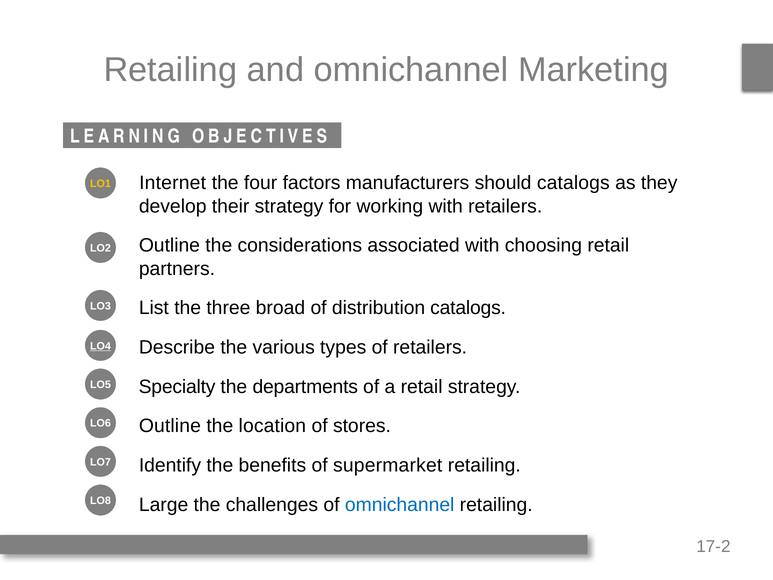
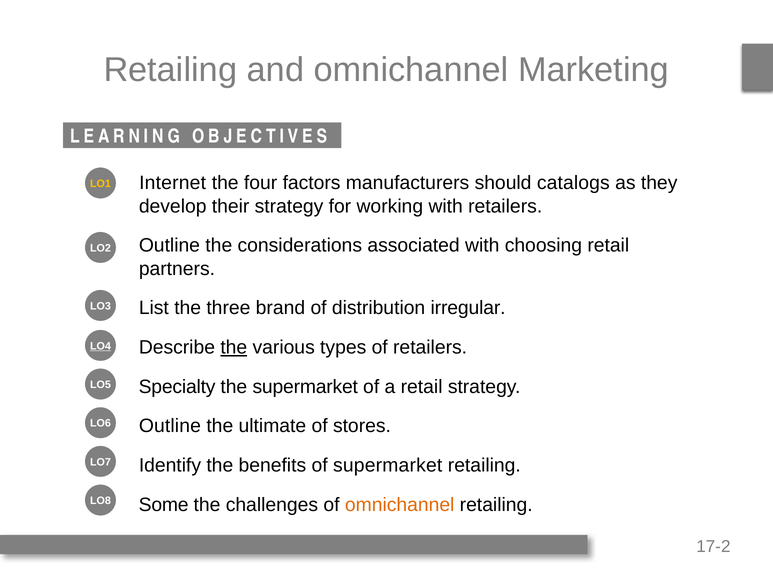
broad: broad -> brand
distribution catalogs: catalogs -> irregular
the at (234, 347) underline: none -> present
the departments: departments -> supermarket
location: location -> ultimate
Large: Large -> Some
omnichannel at (400, 504) colour: blue -> orange
